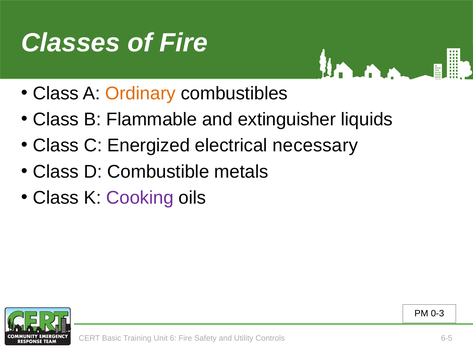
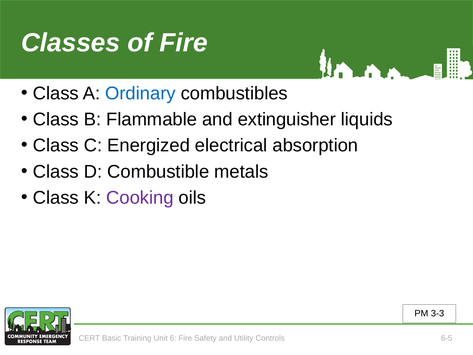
Ordinary colour: orange -> blue
necessary: necessary -> absorption
0-3: 0-3 -> 3-3
